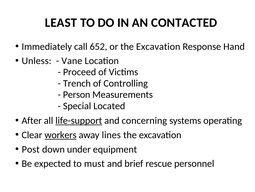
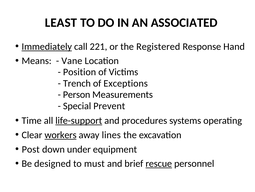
CONTACTED: CONTACTED -> ASSOCIATED
Immediately underline: none -> present
652: 652 -> 221
or the Excavation: Excavation -> Registered
Unless: Unless -> Means
Proceed: Proceed -> Position
Controlling: Controlling -> Exceptions
Located: Located -> Prevent
After: After -> Time
concerning: concerning -> procedures
expected: expected -> designed
rescue underline: none -> present
